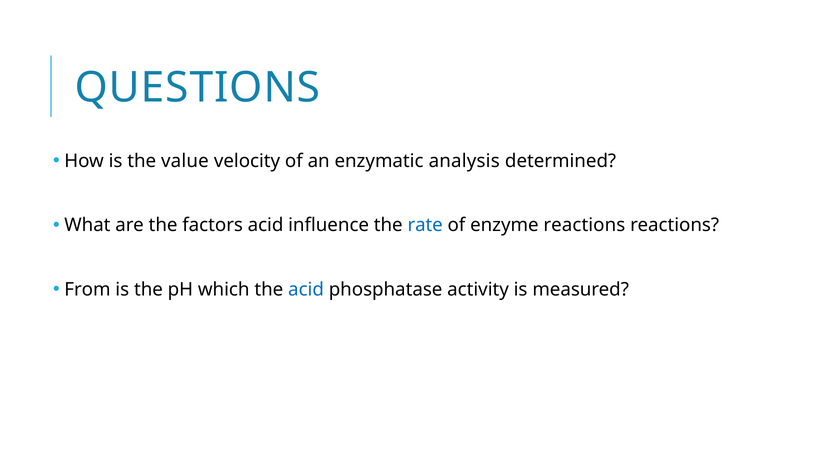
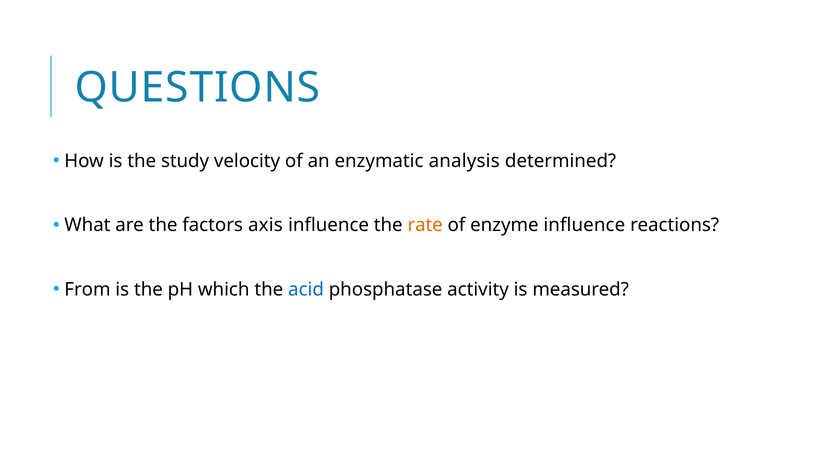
value: value -> study
factors acid: acid -> axis
rate colour: blue -> orange
enzyme reactions: reactions -> influence
